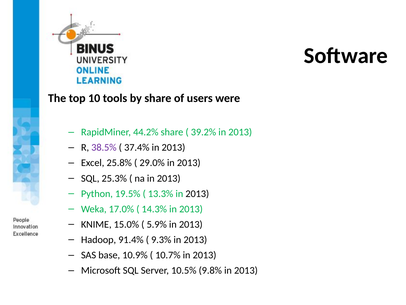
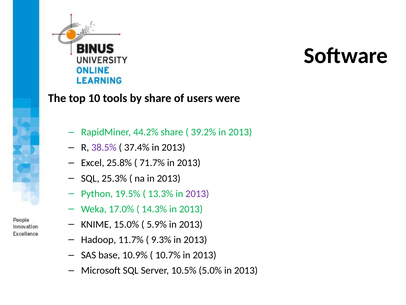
29.0%: 29.0% -> 71.7%
2013 at (197, 193) colour: black -> purple
91.4%: 91.4% -> 11.7%
9.8%: 9.8% -> 5.0%
